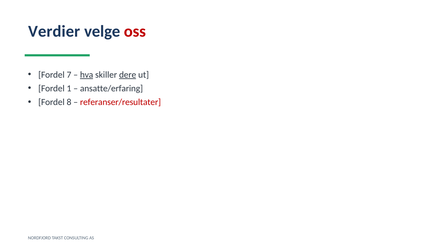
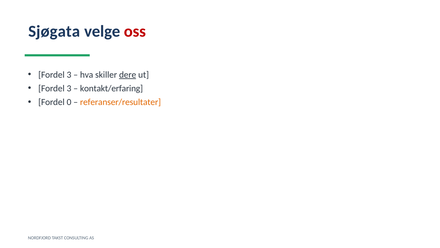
Verdier: Verdier -> Sjøgata
7 at (69, 75): 7 -> 3
hva underline: present -> none
1 at (69, 88): 1 -> 3
ansatte/erfaring: ansatte/erfaring -> kontakt/erfaring
8: 8 -> 0
referanser/resultater colour: red -> orange
